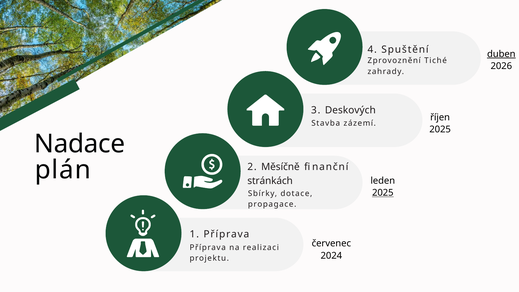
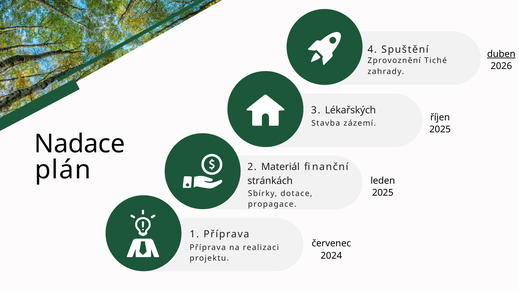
Deskových: Deskových -> Lékařských
Měsíčně: Měsíčně -> Materiál
2025 at (383, 193) underline: present -> none
